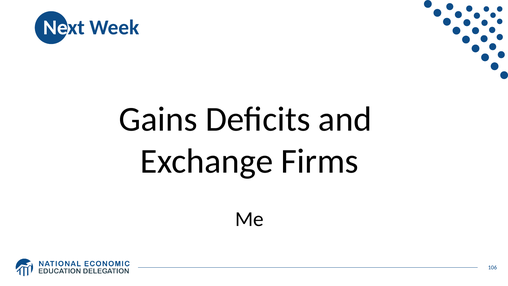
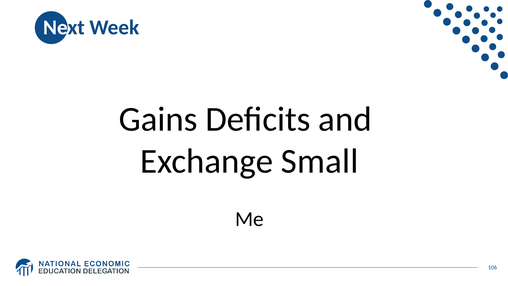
Firms: Firms -> Small
